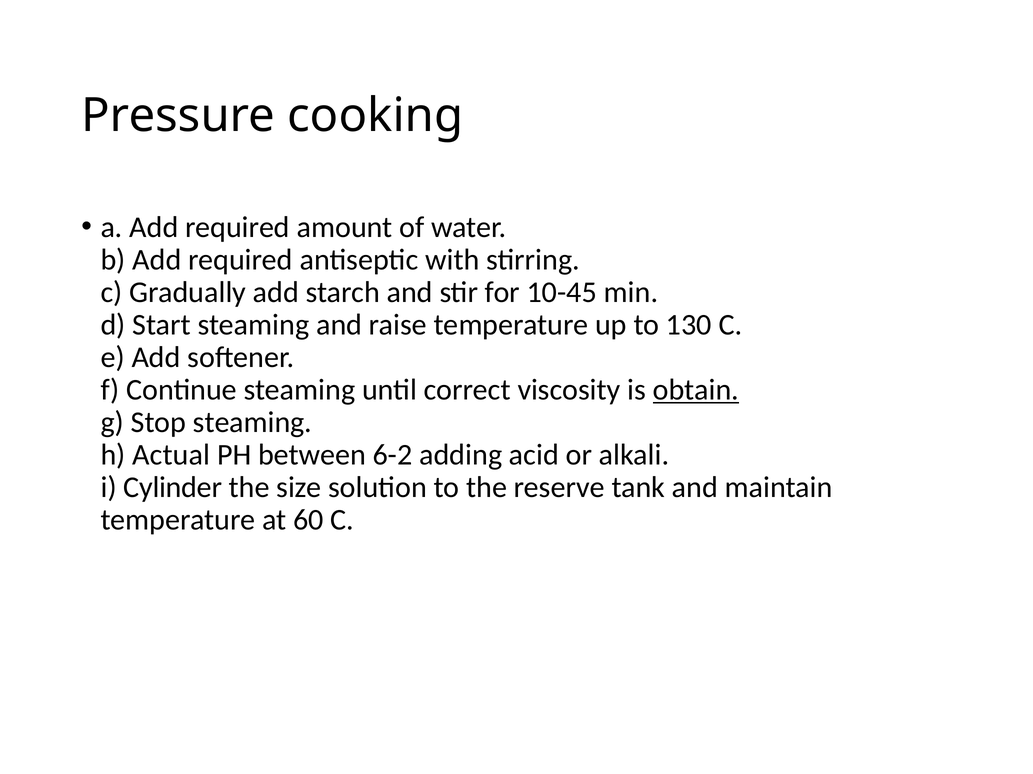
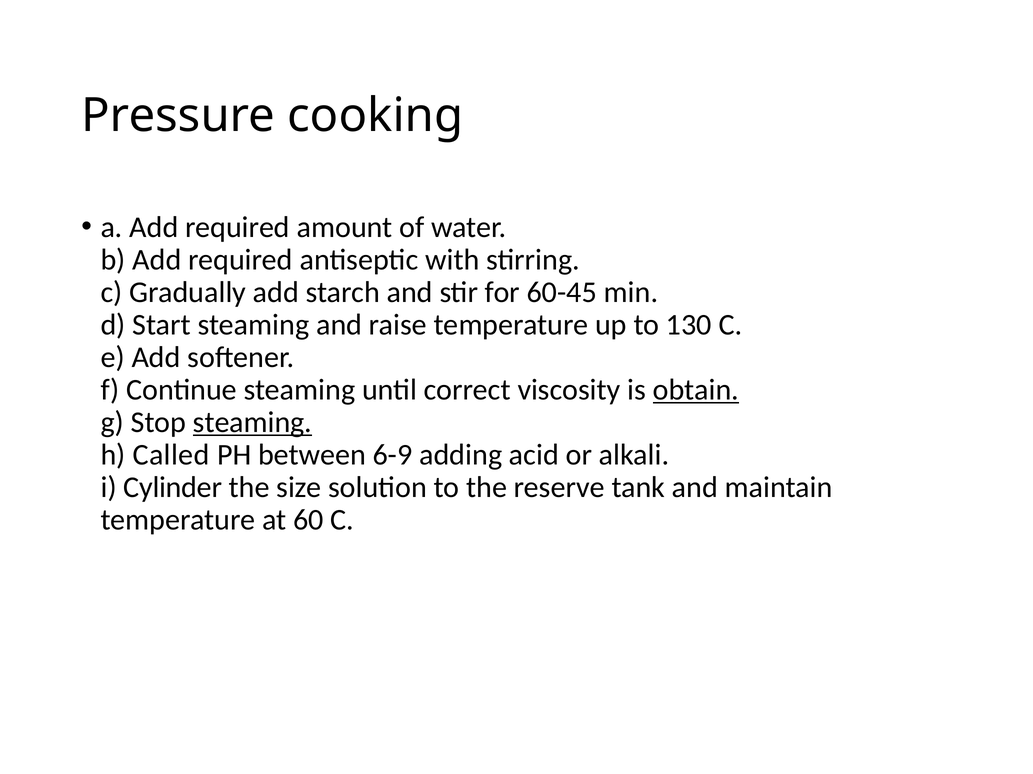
10-45: 10-45 -> 60-45
steaming at (252, 423) underline: none -> present
Actual: Actual -> Called
6-2: 6-2 -> 6-9
